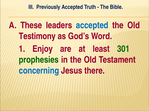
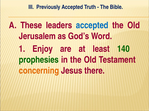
Testimony: Testimony -> Jerusalem
301: 301 -> 140
concerning colour: blue -> orange
